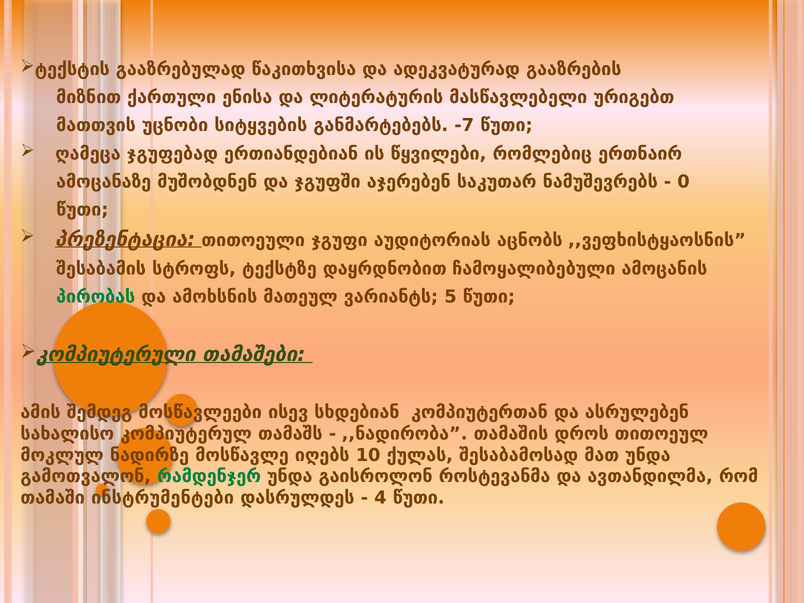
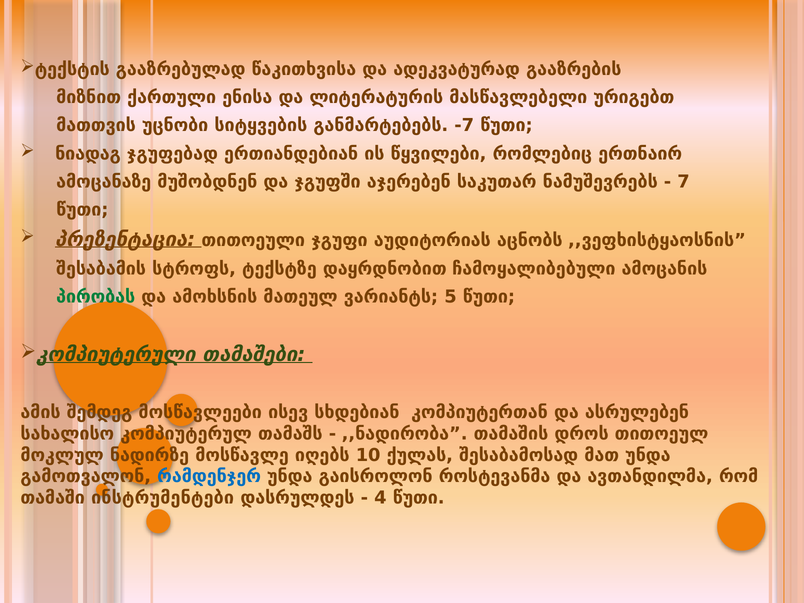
ღამეცა: ღამეცა -> ნიადაგ
0: 0 -> 7
რამდენჯერ colour: green -> blue
